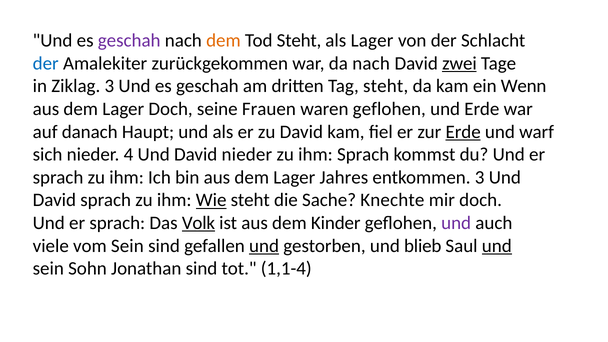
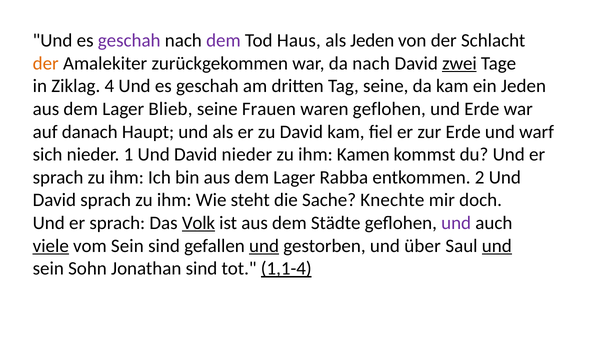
dem at (223, 41) colour: orange -> purple
Tod Steht: Steht -> Haus
als Lager: Lager -> Jeden
der at (46, 63) colour: blue -> orange
Ziklag 3: 3 -> 4
Tag steht: steht -> seine
ein Wenn: Wenn -> Jeden
Lager Doch: Doch -> Blieb
Erde at (463, 132) underline: present -> none
4: 4 -> 1
ihm Sprach: Sprach -> Kamen
Jahres: Jahres -> Rabba
entkommen 3: 3 -> 2
Wie underline: present -> none
Kinder: Kinder -> Städte
viele underline: none -> present
blieb: blieb -> über
1,1-4 underline: none -> present
